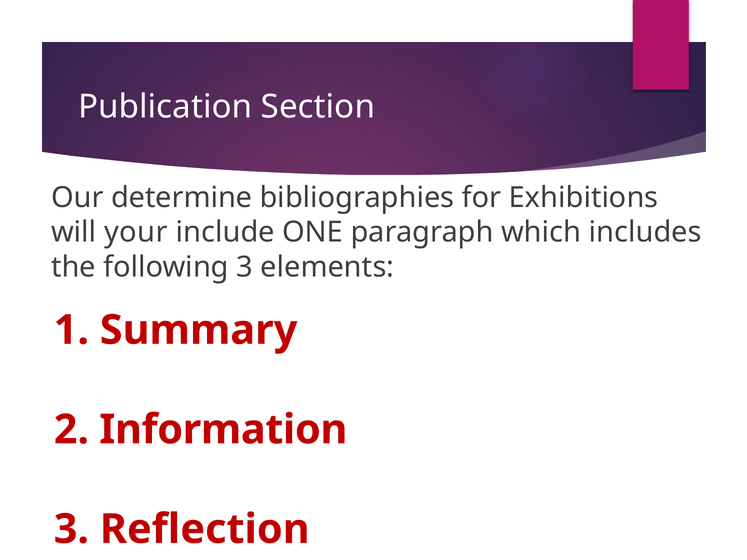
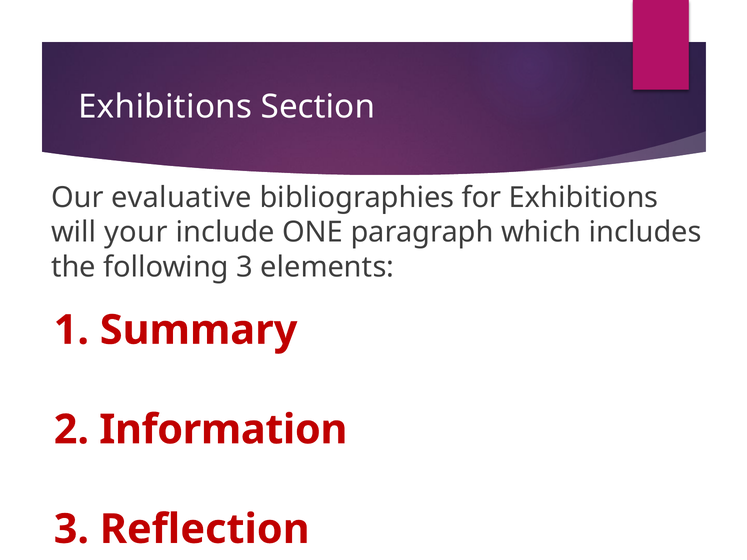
Publication at (165, 107): Publication -> Exhibitions
determine: determine -> evaluative
